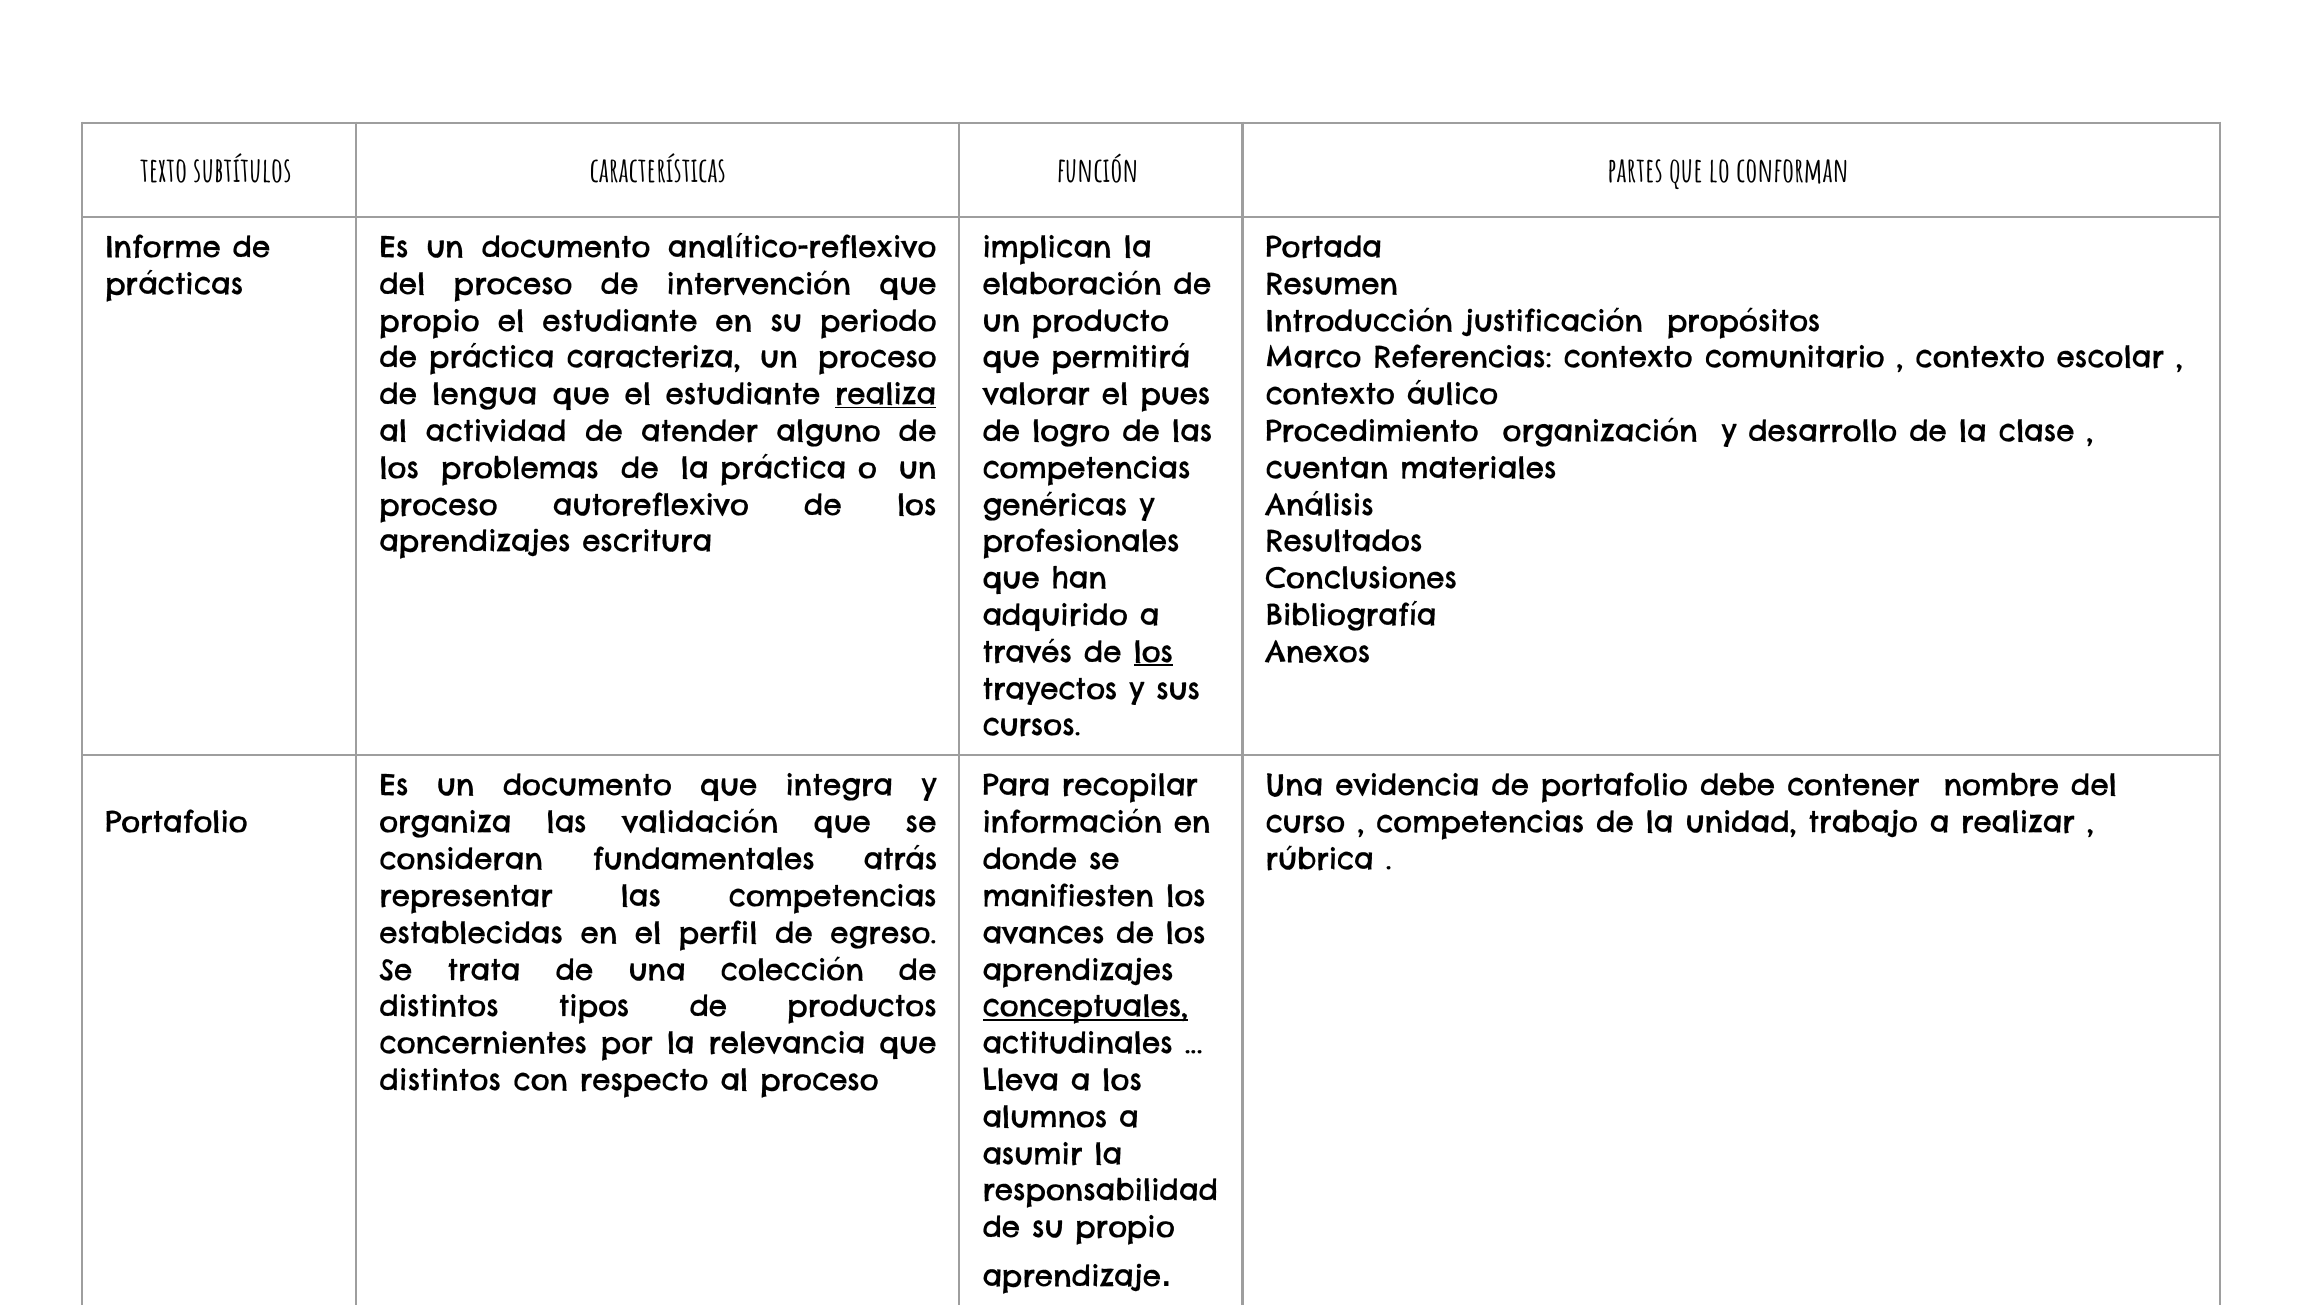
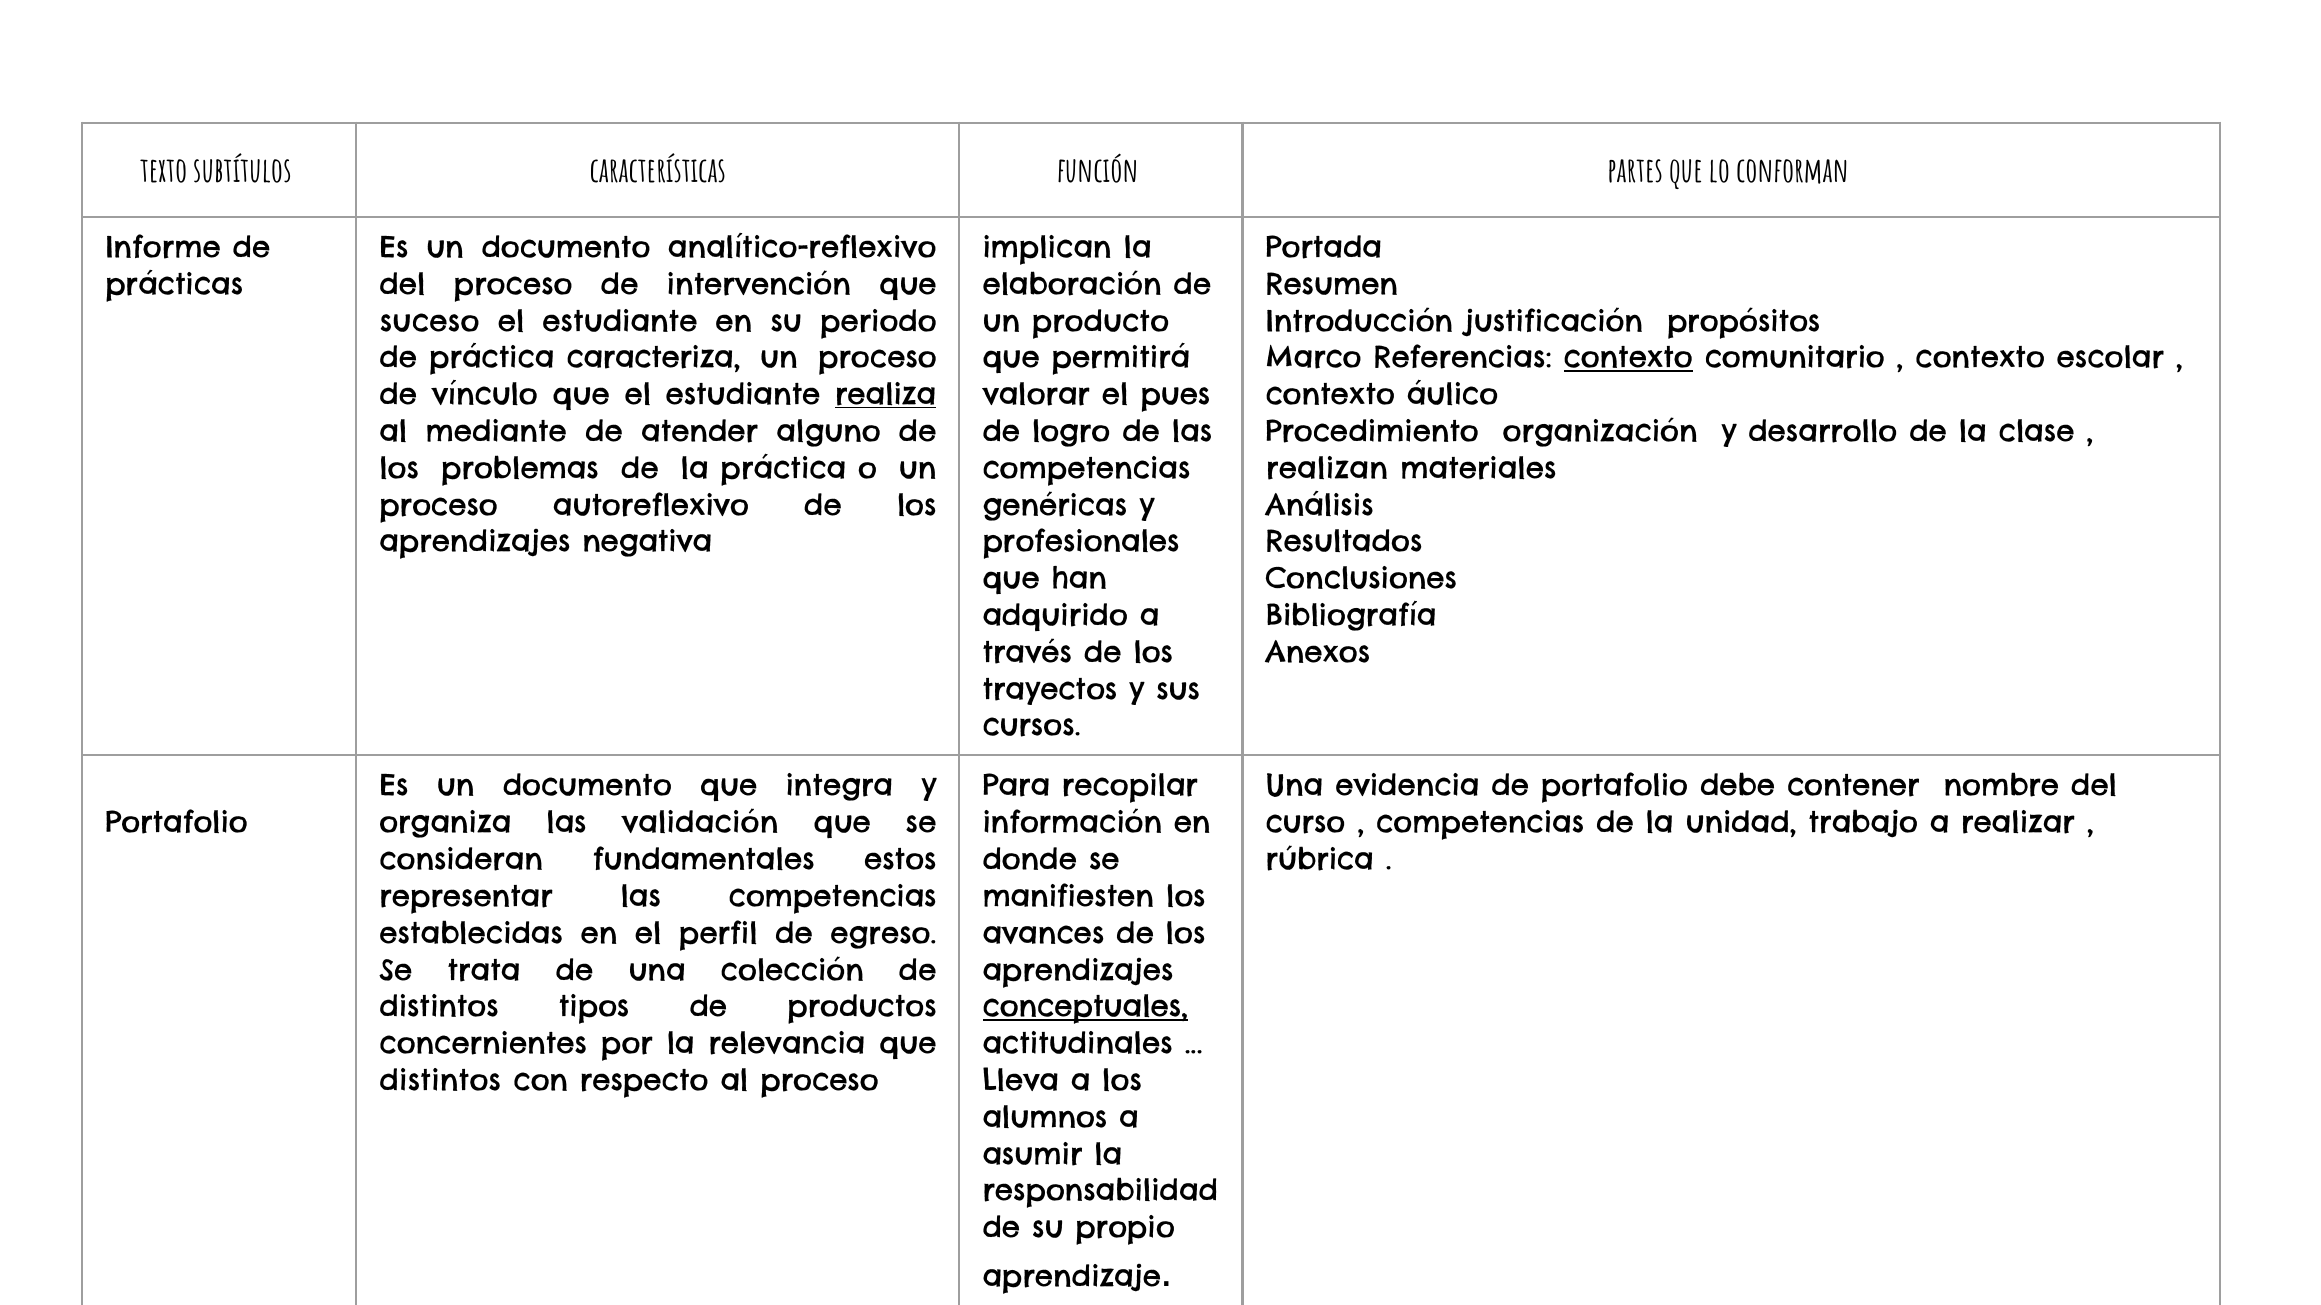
propio at (430, 322): propio -> suceso
contexto at (1628, 358) underline: none -> present
lengua: lengua -> vínculo
actividad: actividad -> mediante
cuentan: cuentan -> realizan
escritura: escritura -> negativa
los at (1153, 653) underline: present -> none
atrás: atrás -> estos
